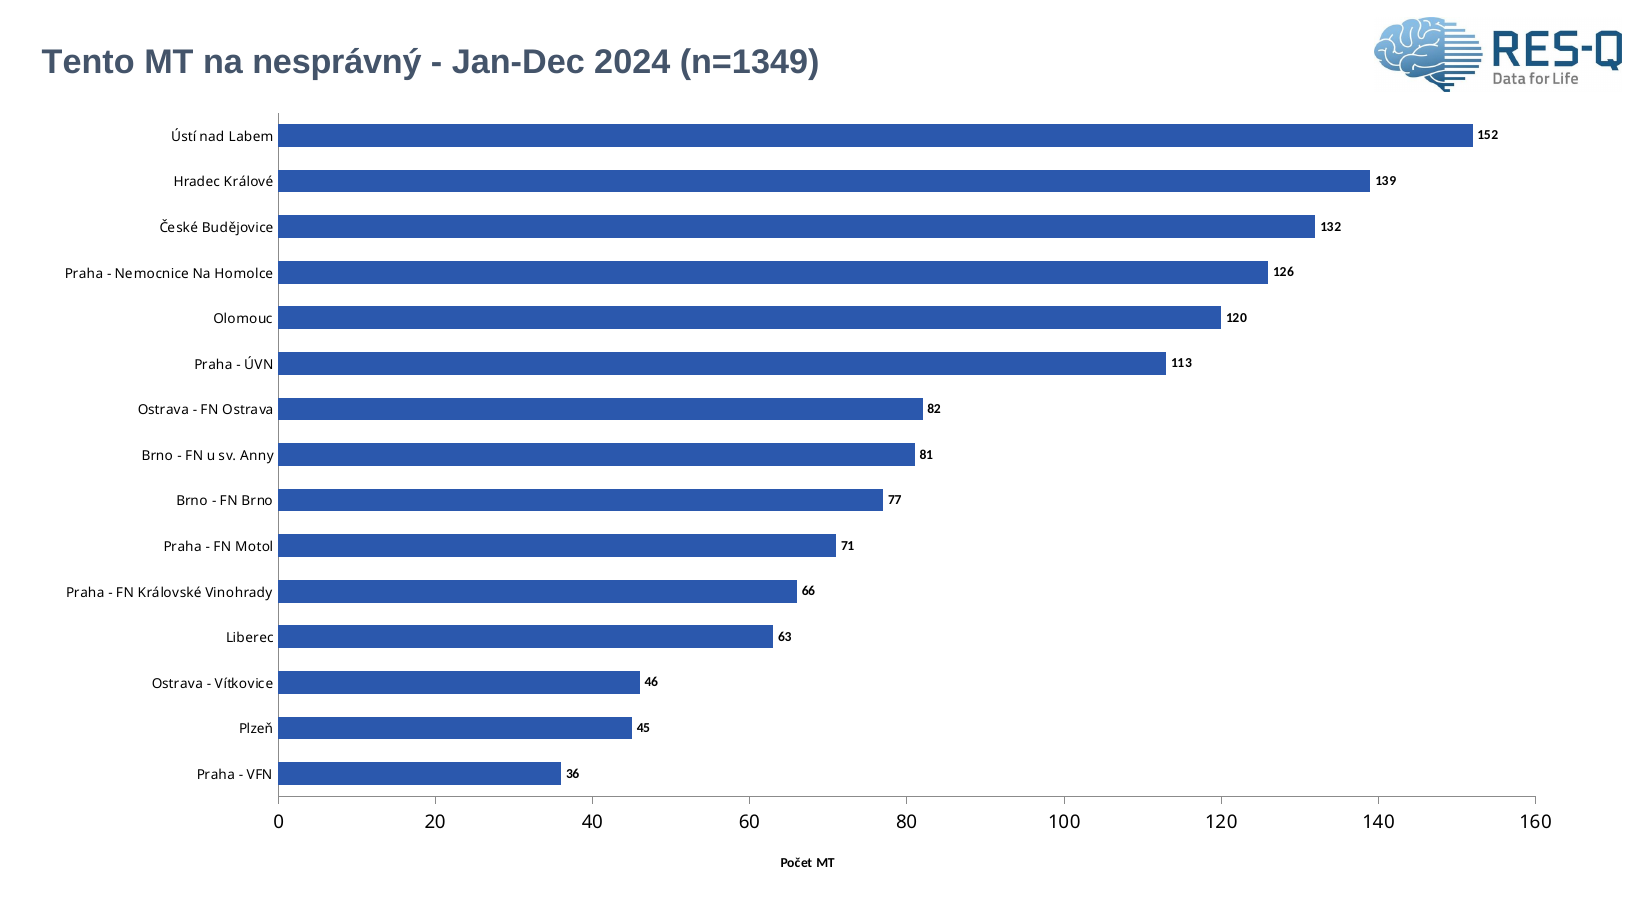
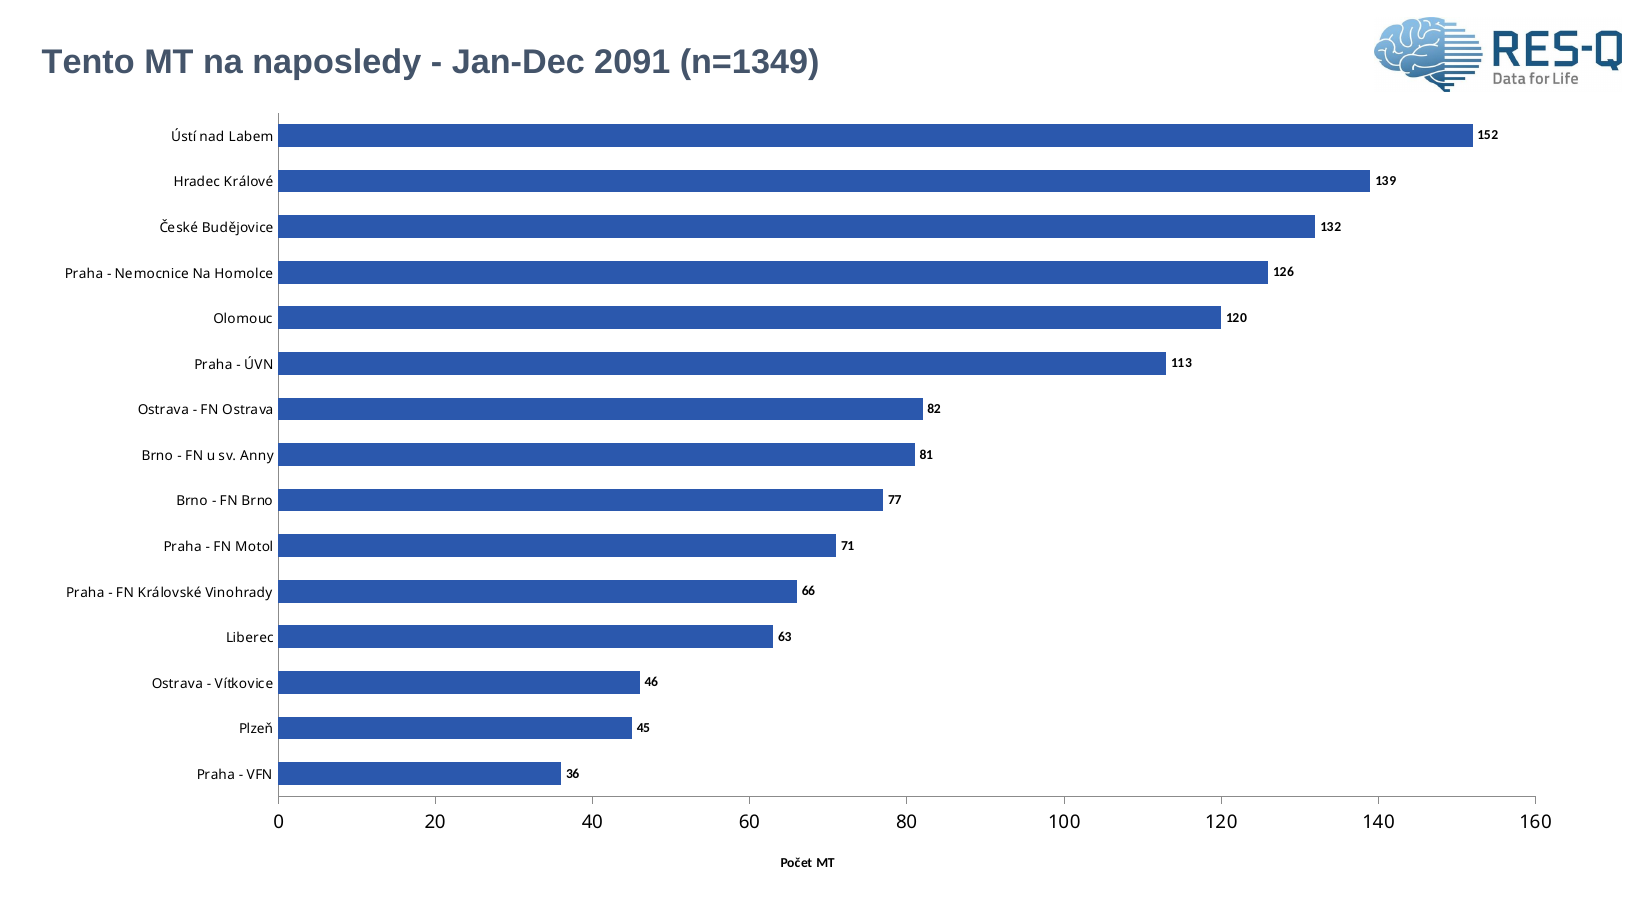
nesprávný: nesprávný -> naposledy
2024: 2024 -> 2091
